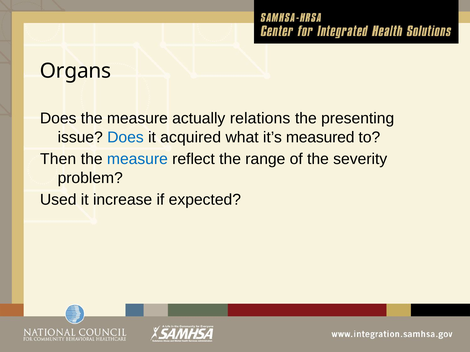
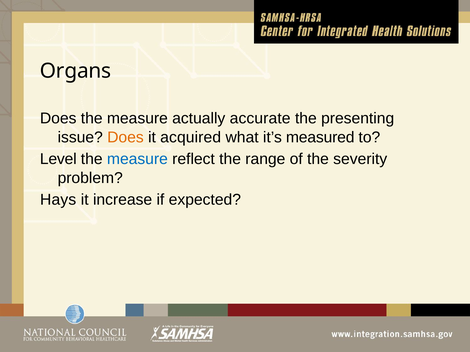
relations: relations -> accurate
Does at (125, 137) colour: blue -> orange
Then: Then -> Level
Used: Used -> Hays
